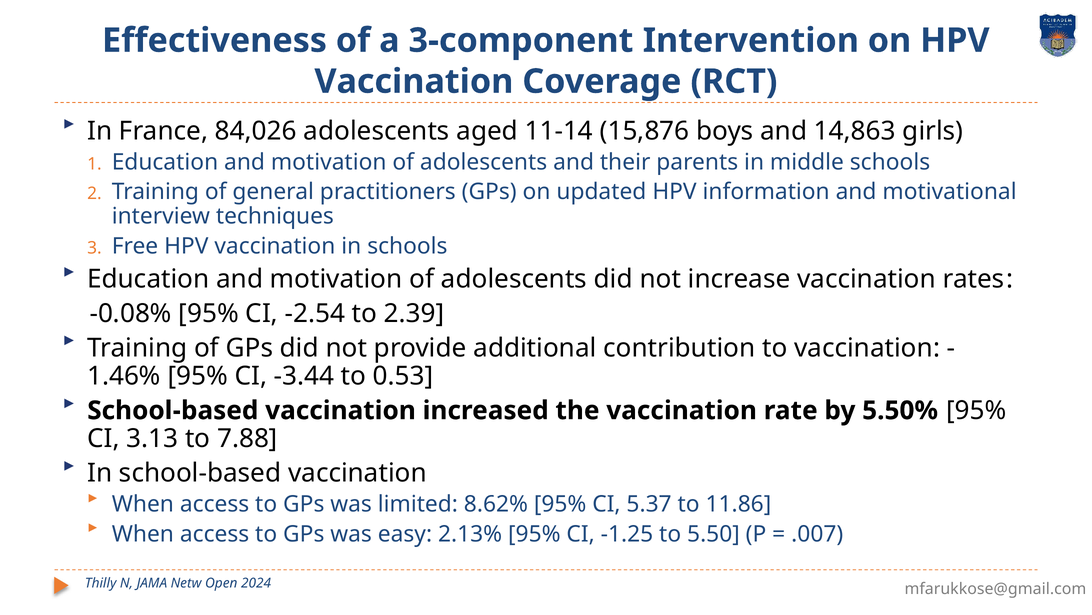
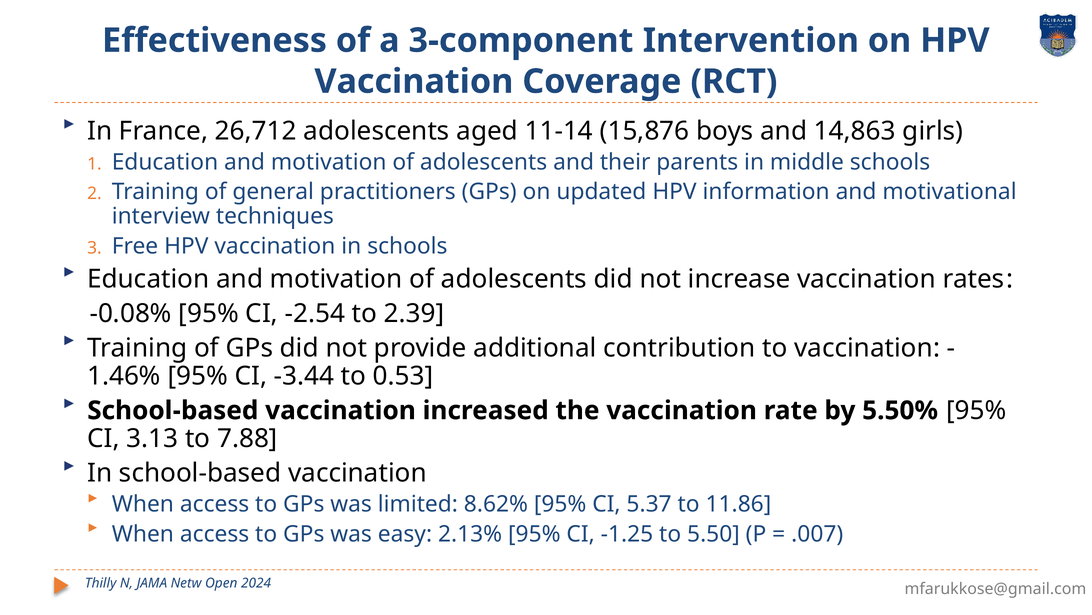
84,026: 84,026 -> 26,712
